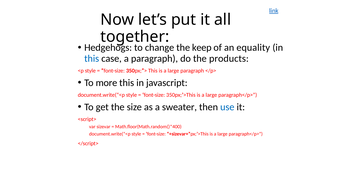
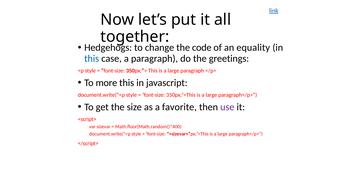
keep: keep -> code
products: products -> greetings
sweater: sweater -> favorite
use colour: blue -> purple
